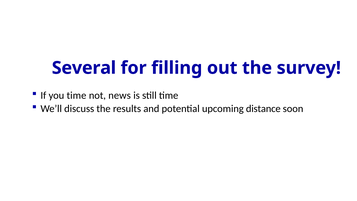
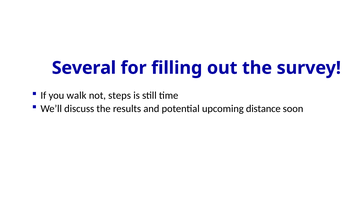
you time: time -> walk
news: news -> steps
